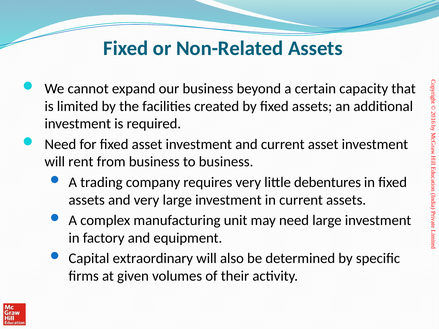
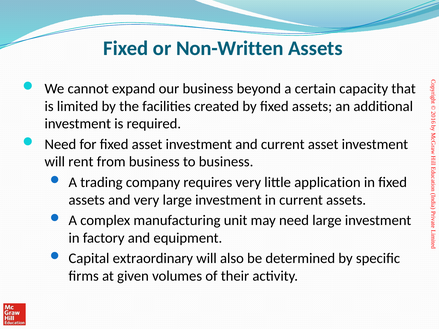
Non-Related: Non-Related -> Non-Written
debentures: debentures -> application
